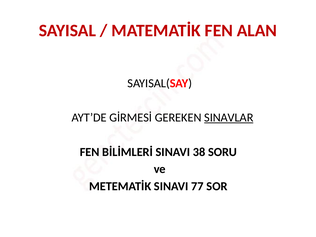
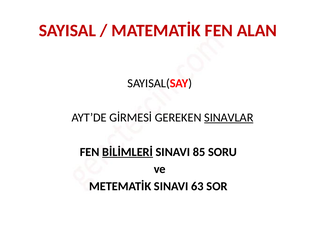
BİLİMLERİ underline: none -> present
38: 38 -> 85
77: 77 -> 63
